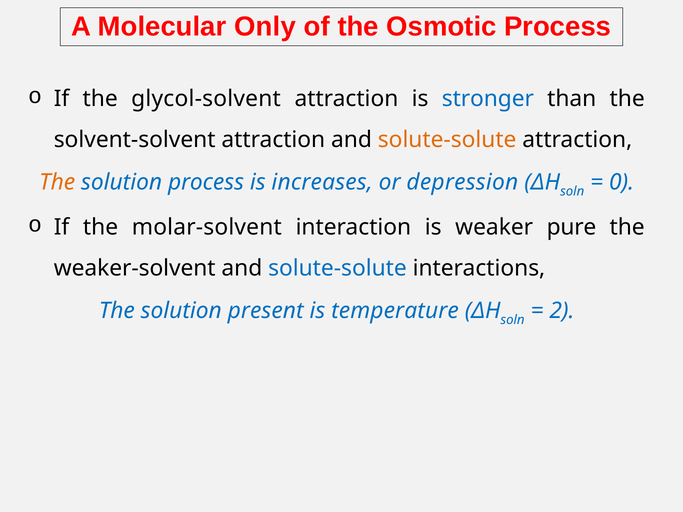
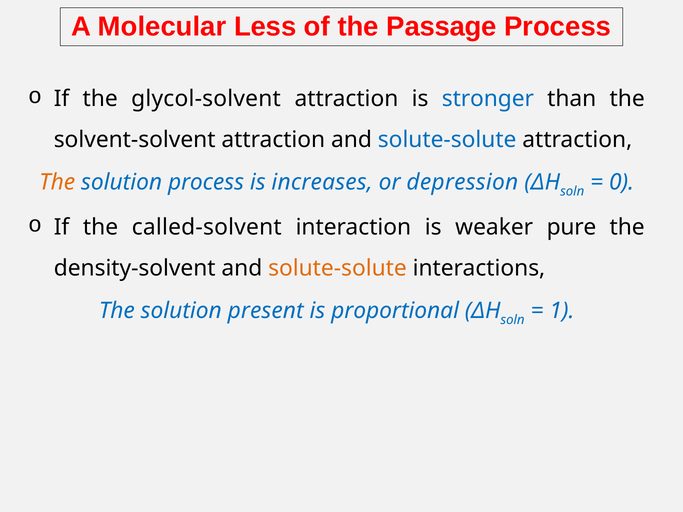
Only: Only -> Less
Osmotic: Osmotic -> Passage
solute-solute at (447, 140) colour: orange -> blue
molar-solvent: molar-solvent -> called-solvent
weaker-solvent: weaker-solvent -> density-solvent
solute-solute at (337, 268) colour: blue -> orange
temperature: temperature -> proportional
2: 2 -> 1
